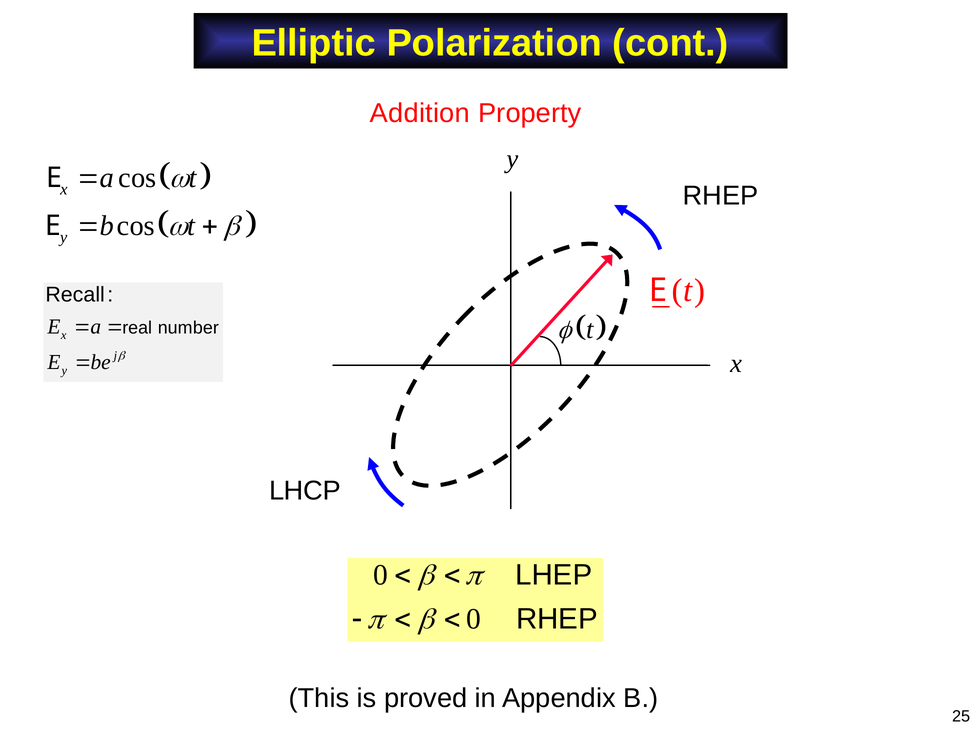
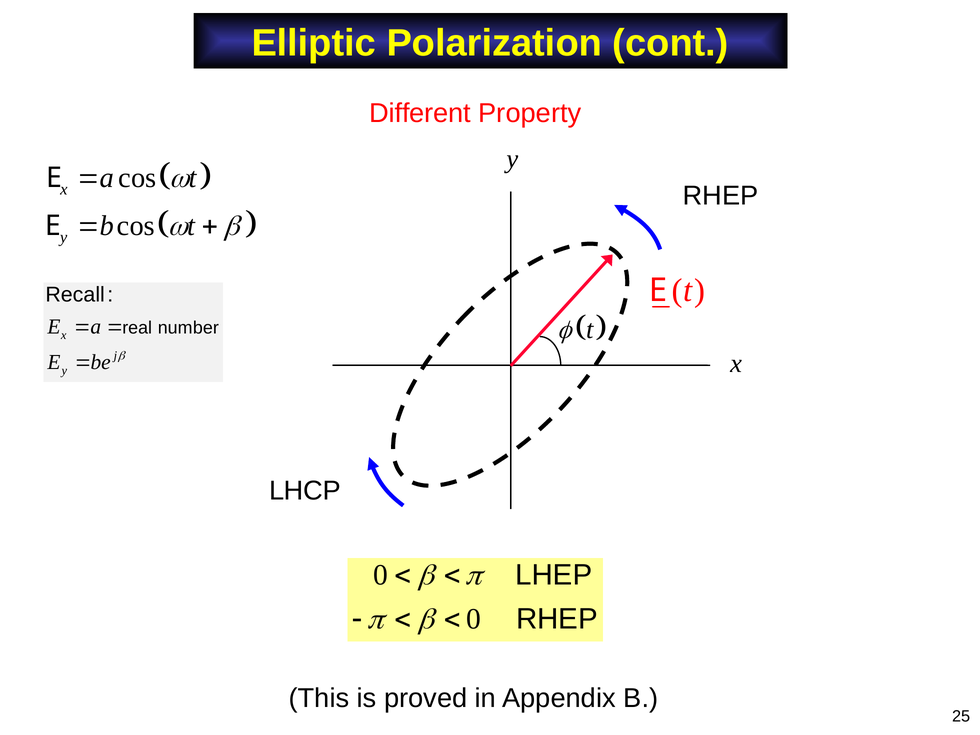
Addition: Addition -> Different
